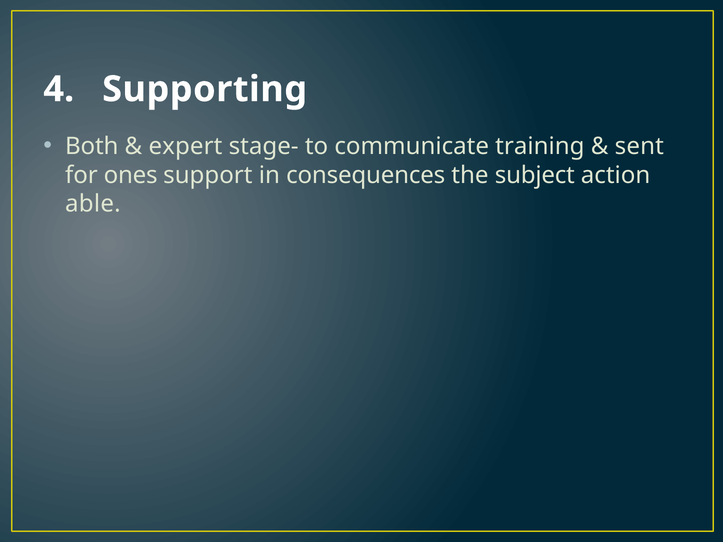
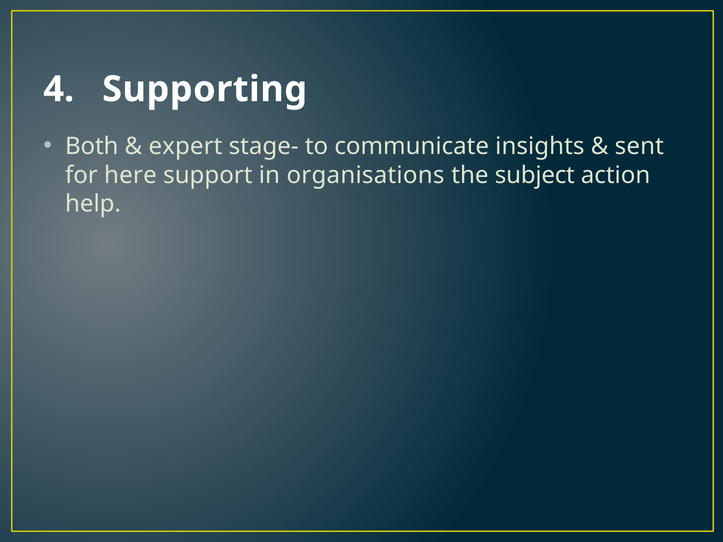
training: training -> insights
ones: ones -> here
consequences: consequences -> organisations
able: able -> help
